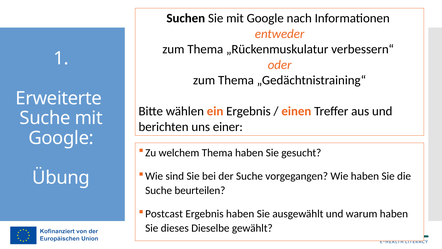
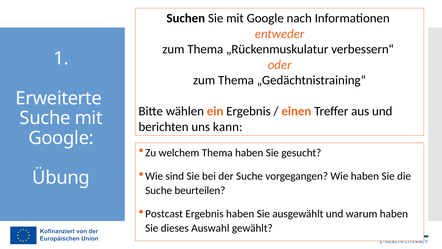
einer: einer -> kann
Dieselbe: Dieselbe -> Auswahl
